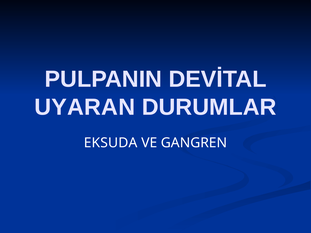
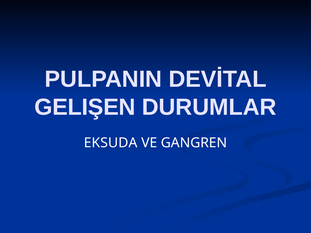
UYARAN: UYARAN -> GELIŞEN
